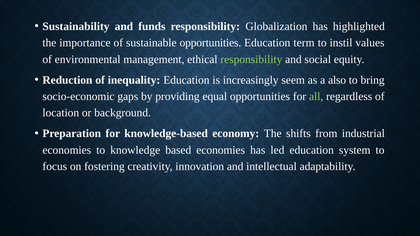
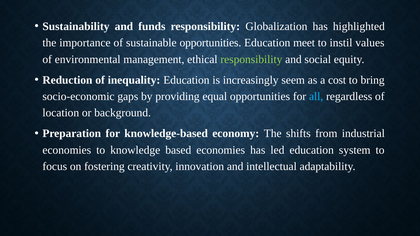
term: term -> meet
also: also -> cost
all colour: light green -> light blue
